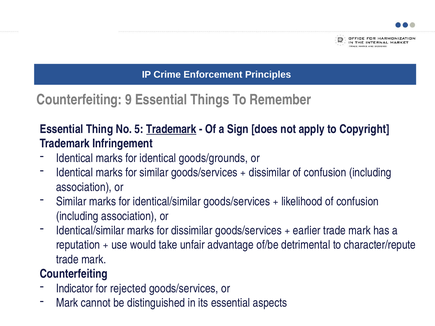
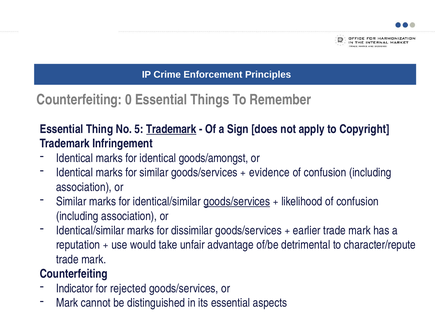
9: 9 -> 0
goods/grounds: goods/grounds -> goods/amongst
dissimilar at (269, 173): dissimilar -> evidence
goods/services at (237, 202) underline: none -> present
